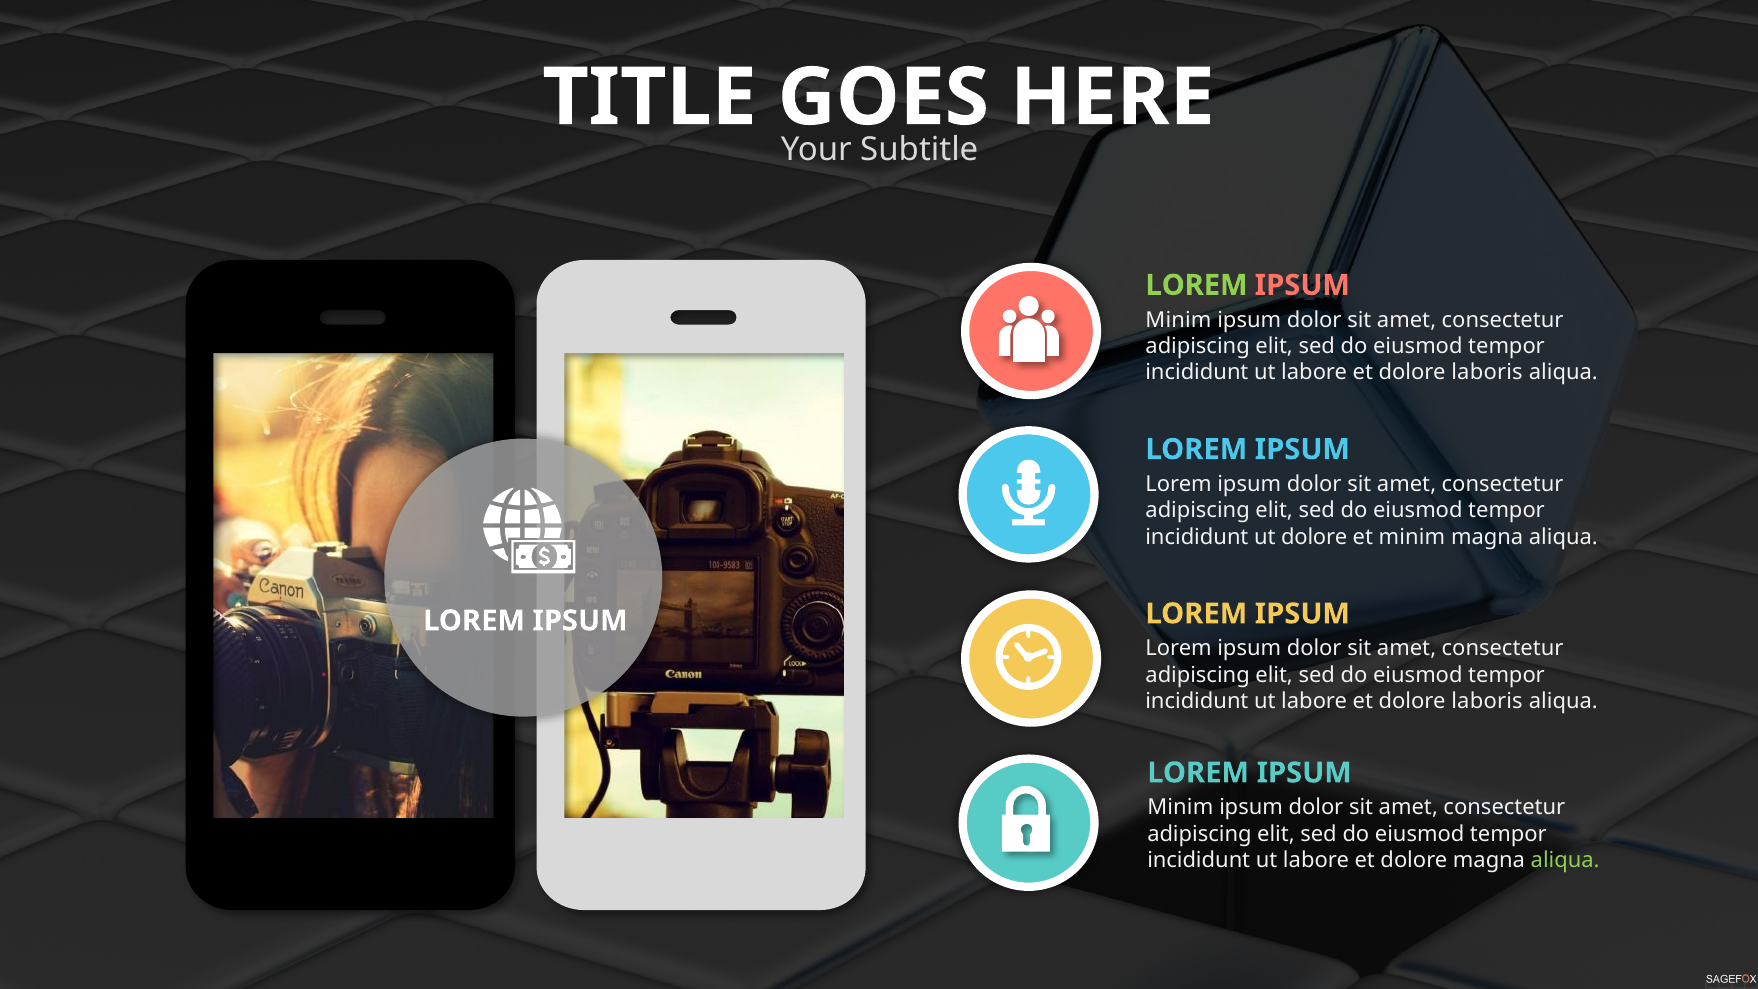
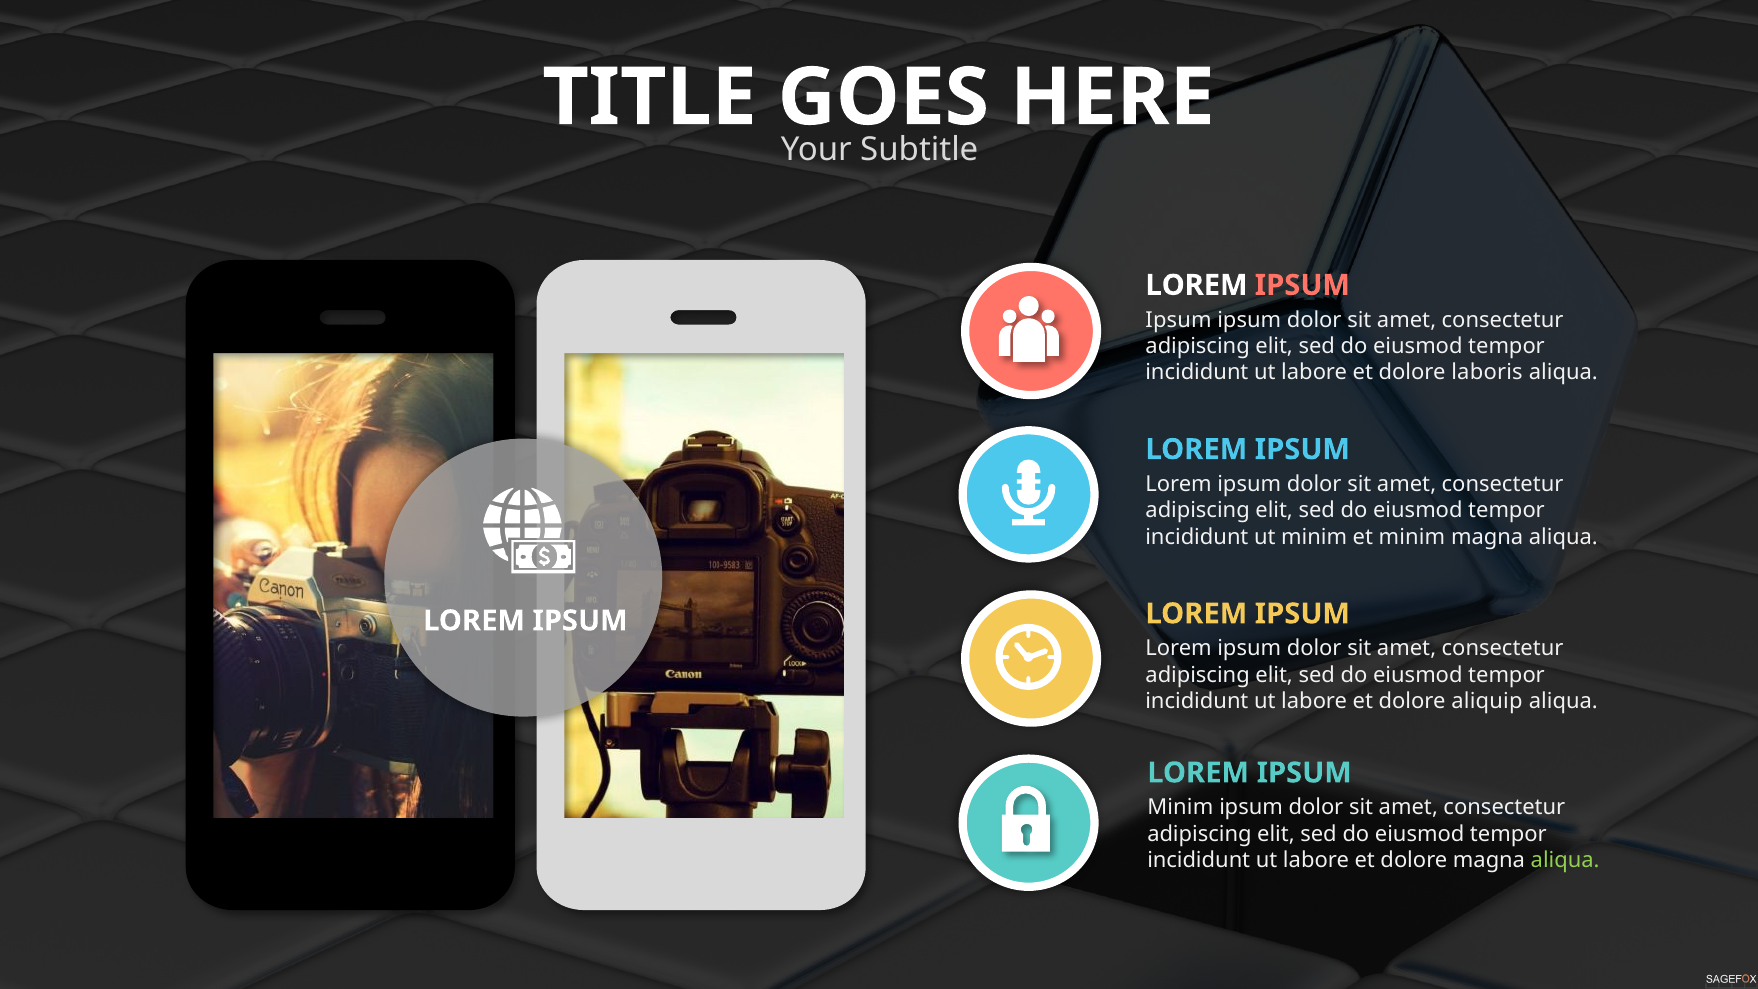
LOREM at (1196, 285) colour: light green -> white
Minim at (1178, 320): Minim -> Ipsum
ut dolore: dolore -> minim
laboris at (1487, 701): laboris -> aliquip
